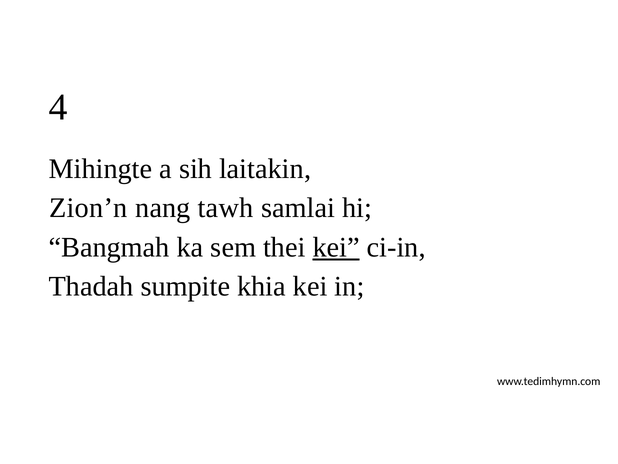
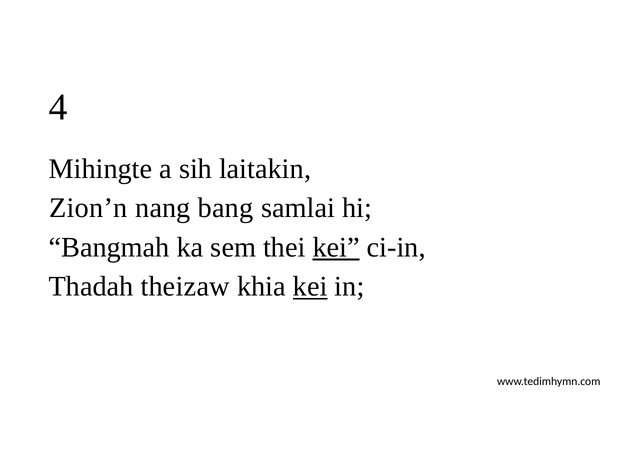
tawh: tawh -> bang
sumpite: sumpite -> theizaw
kei at (310, 286) underline: none -> present
